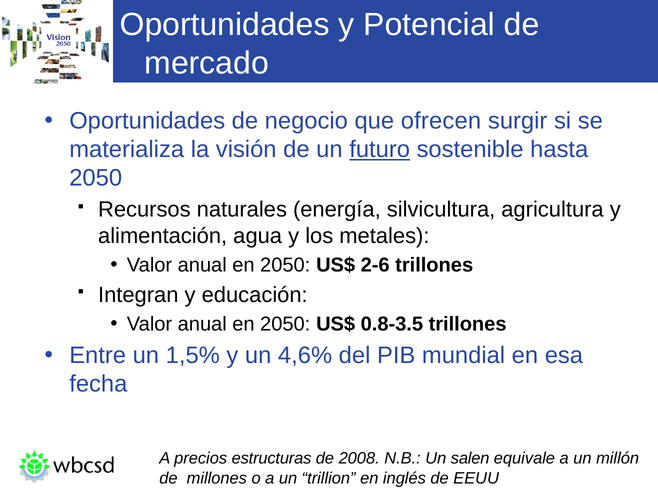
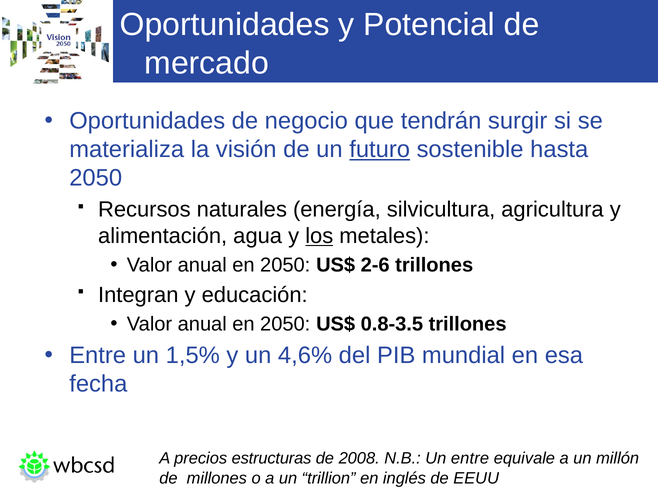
ofrecen: ofrecen -> tendrán
los underline: none -> present
Un salen: salen -> entre
